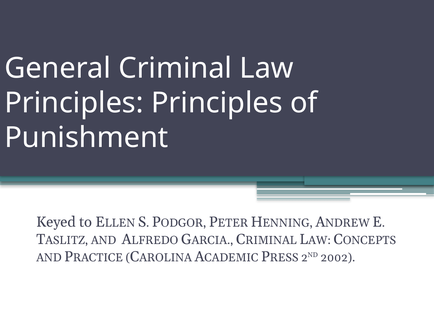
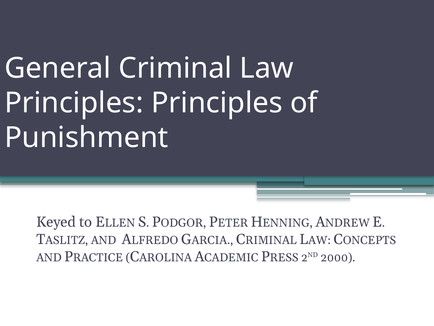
2002: 2002 -> 2000
